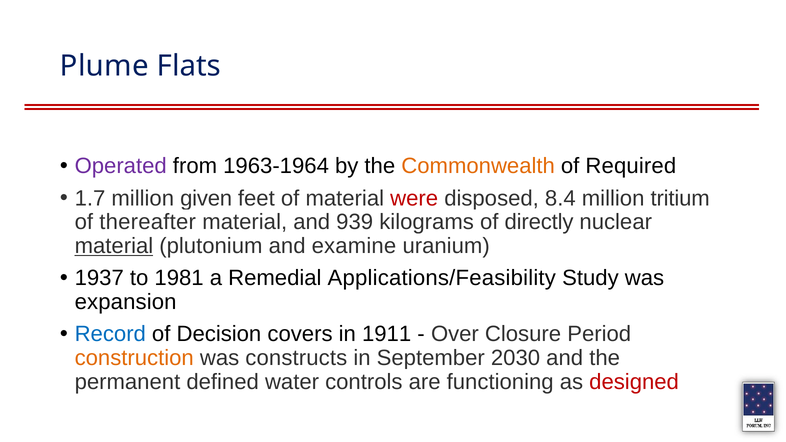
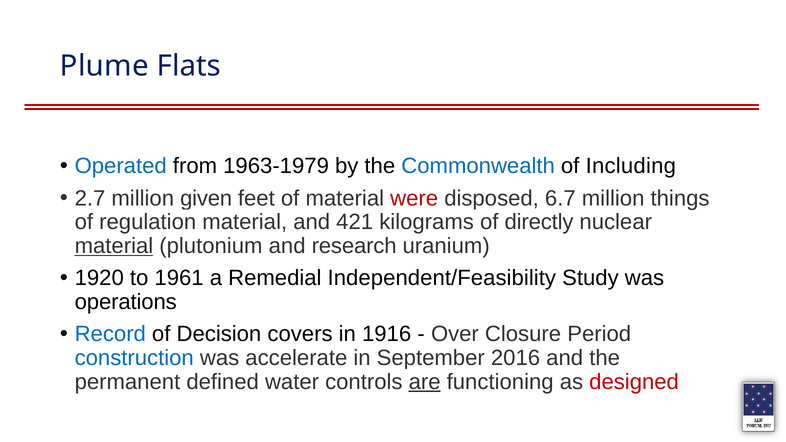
Operated colour: purple -> blue
1963-1964: 1963-1964 -> 1963-1979
Commonwealth colour: orange -> blue
Required: Required -> Including
1.7: 1.7 -> 2.7
8.4: 8.4 -> 6.7
tritium: tritium -> things
thereafter: thereafter -> regulation
939: 939 -> 421
examine: examine -> research
1937: 1937 -> 1920
1981: 1981 -> 1961
Applications/Feasibility: Applications/Feasibility -> Independent/Feasibility
expansion: expansion -> operations
1911: 1911 -> 1916
construction colour: orange -> blue
constructs: constructs -> accelerate
2030: 2030 -> 2016
are underline: none -> present
